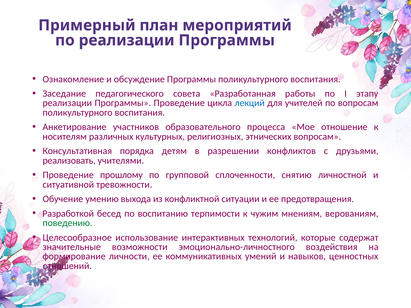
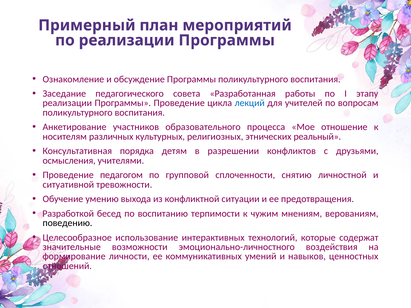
этнических вопросам: вопросам -> реальный
реализовать: реализовать -> осмысления
прошлому: прошлому -> педагогом
поведению colour: green -> black
